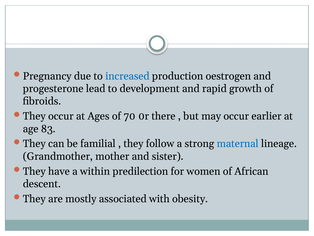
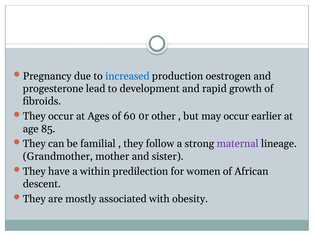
70: 70 -> 60
there: there -> other
83: 83 -> 85
maternal colour: blue -> purple
